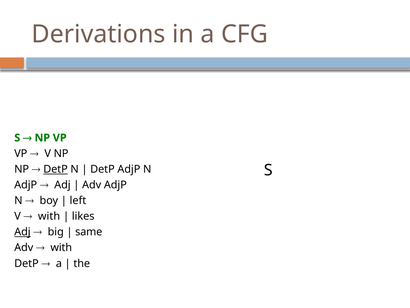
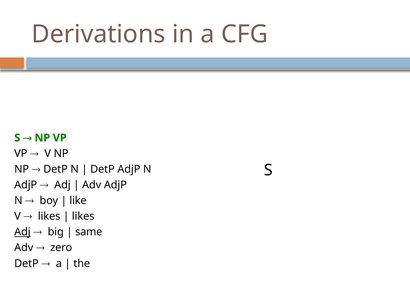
DetP at (56, 169) underline: present -> none
left: left -> like
with at (49, 216): with -> likes
with at (61, 247): with -> zero
